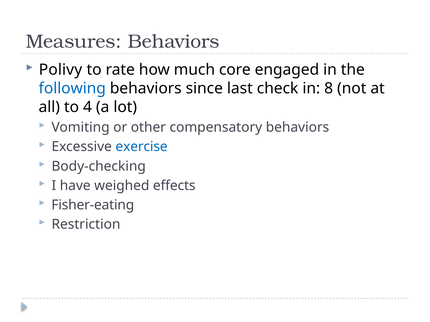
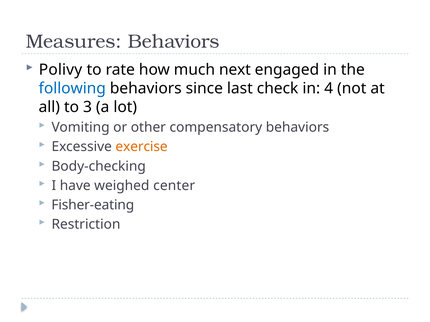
core: core -> next
8: 8 -> 4
4: 4 -> 3
exercise colour: blue -> orange
effects: effects -> center
